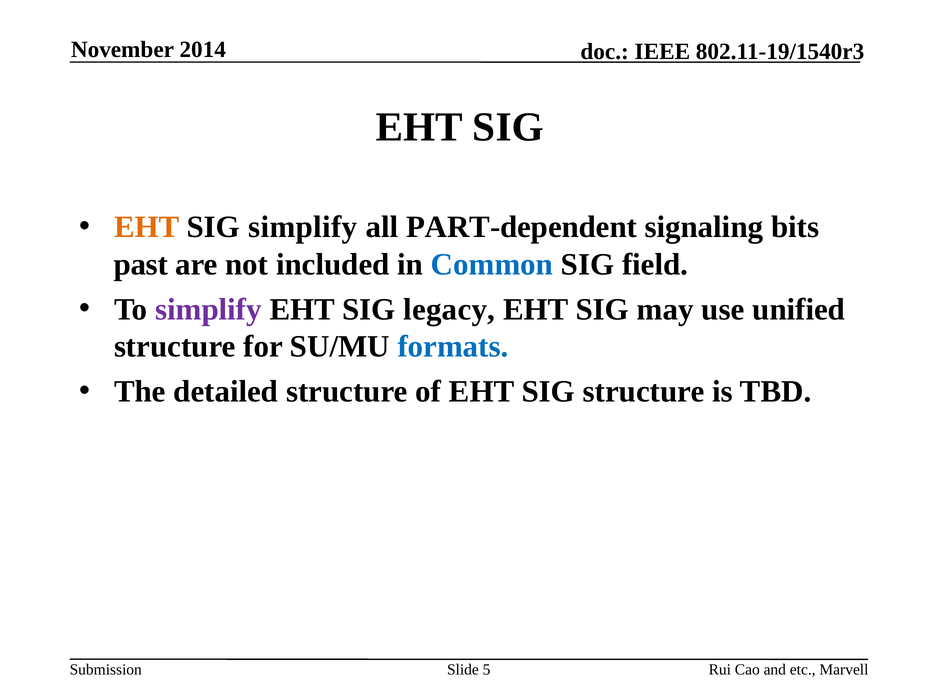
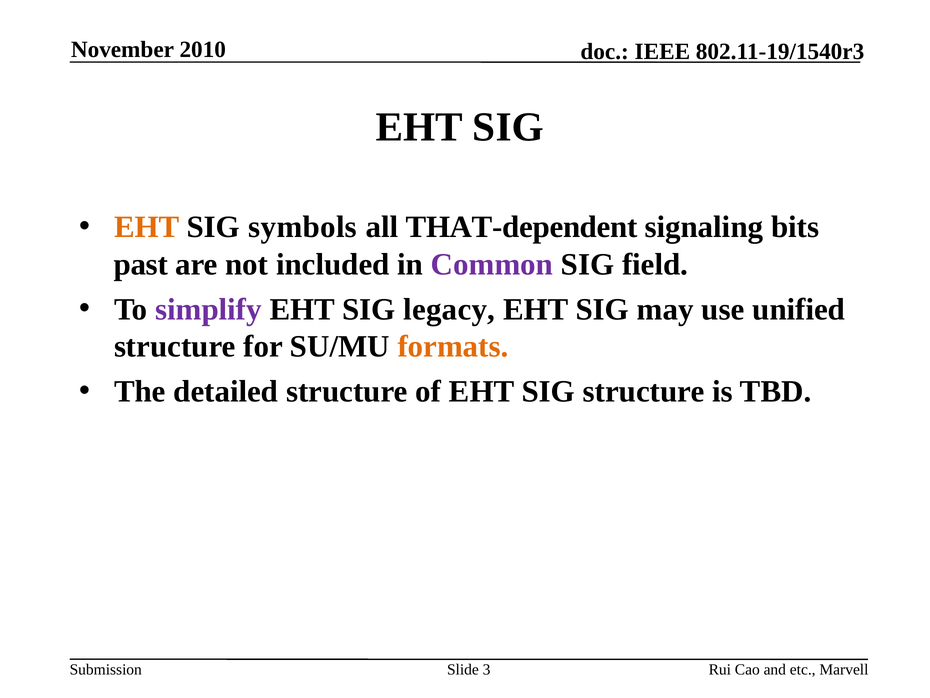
2014: 2014 -> 2010
SIG simplify: simplify -> symbols
PART-dependent: PART-dependent -> THAT-dependent
Common colour: blue -> purple
formats colour: blue -> orange
5: 5 -> 3
